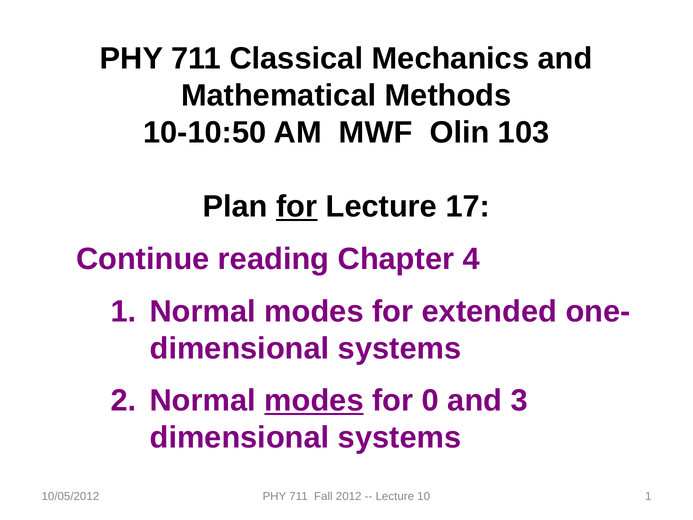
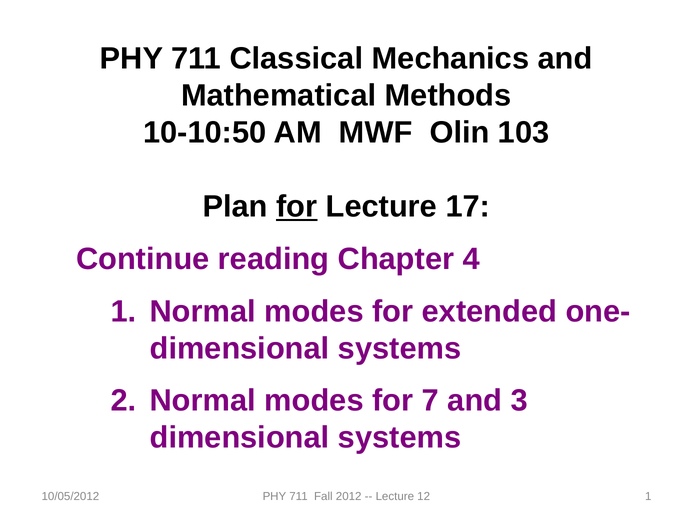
modes at (314, 401) underline: present -> none
0: 0 -> 7
10: 10 -> 12
